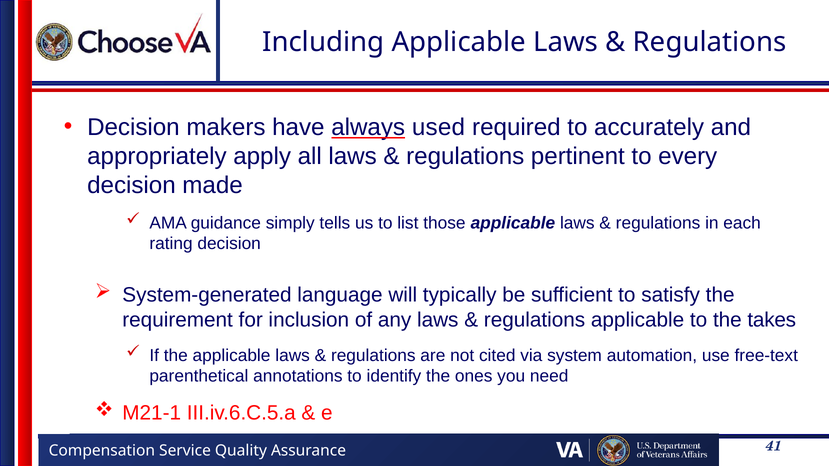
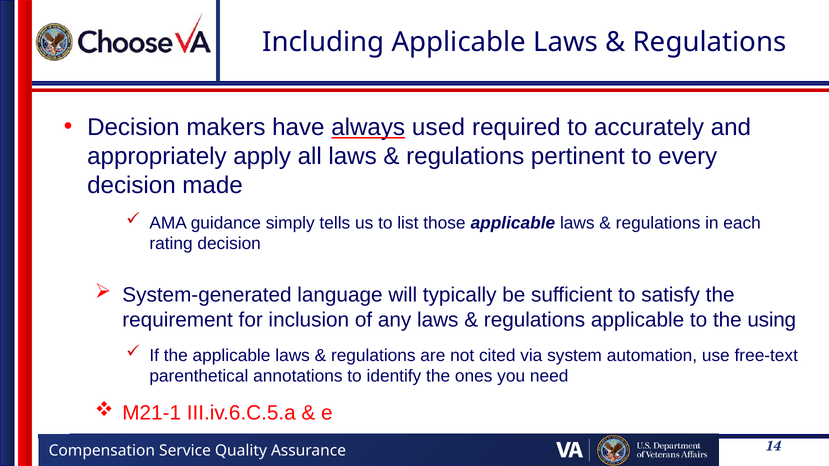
takes: takes -> using
41: 41 -> 14
